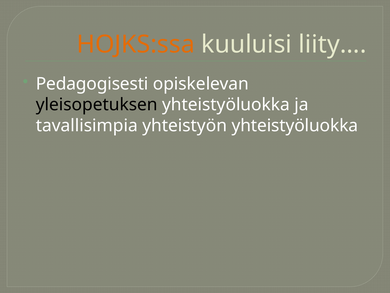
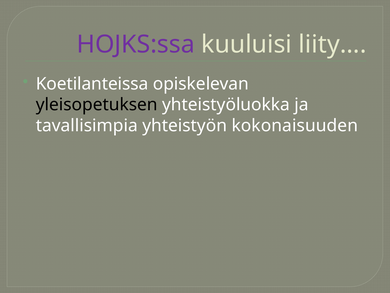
HOJKS:ssa colour: orange -> purple
Pedagogisesti: Pedagogisesti -> Koetilanteissa
yhteistyön yhteistyöluokka: yhteistyöluokka -> kokonaisuuden
